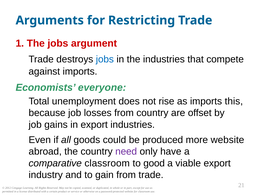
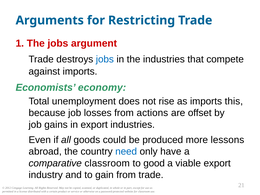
everyone: everyone -> economy
from country: country -> actions
more website: website -> lessons
need colour: purple -> blue
